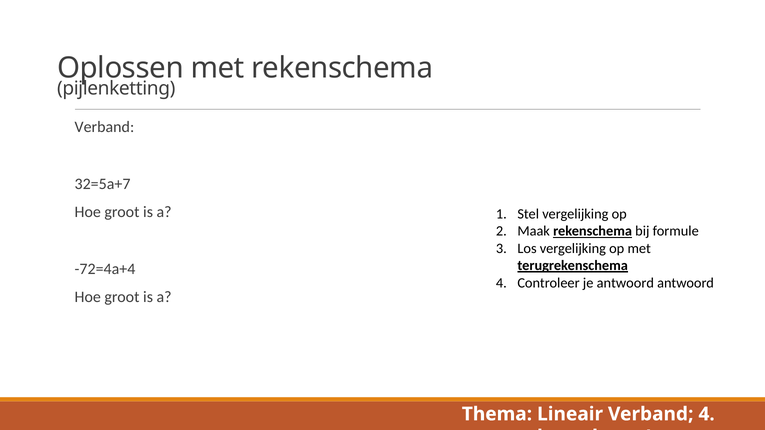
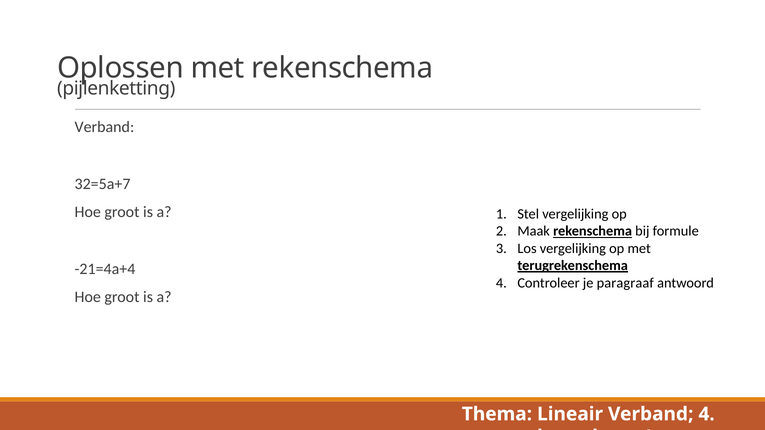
-72=4a+4: -72=4a+4 -> -21=4a+4
je antwoord: antwoord -> paragraaf
